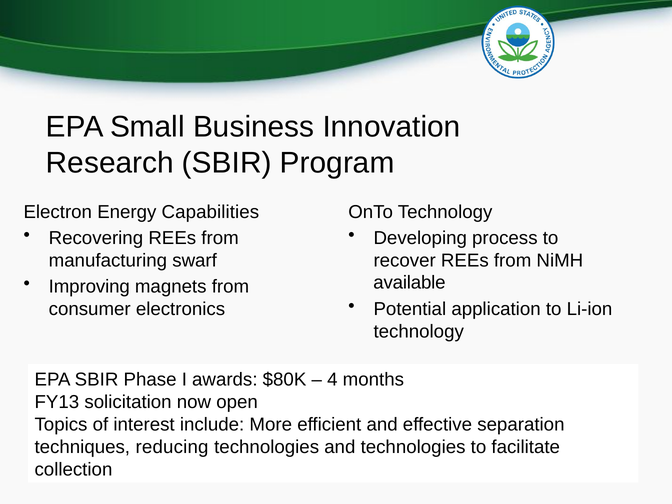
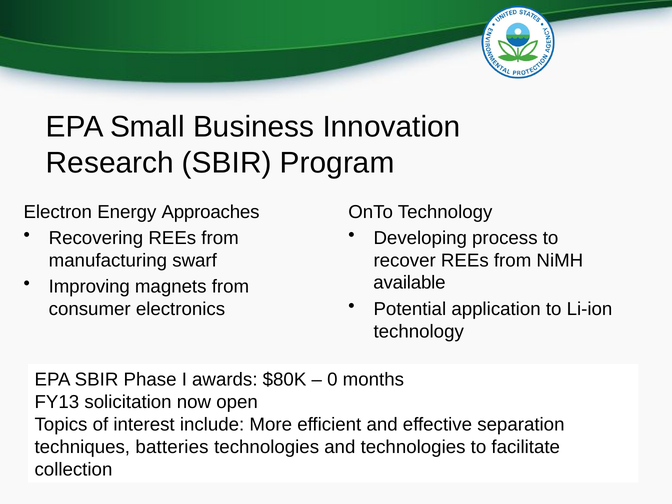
Capabilities: Capabilities -> Approaches
4: 4 -> 0
reducing: reducing -> batteries
